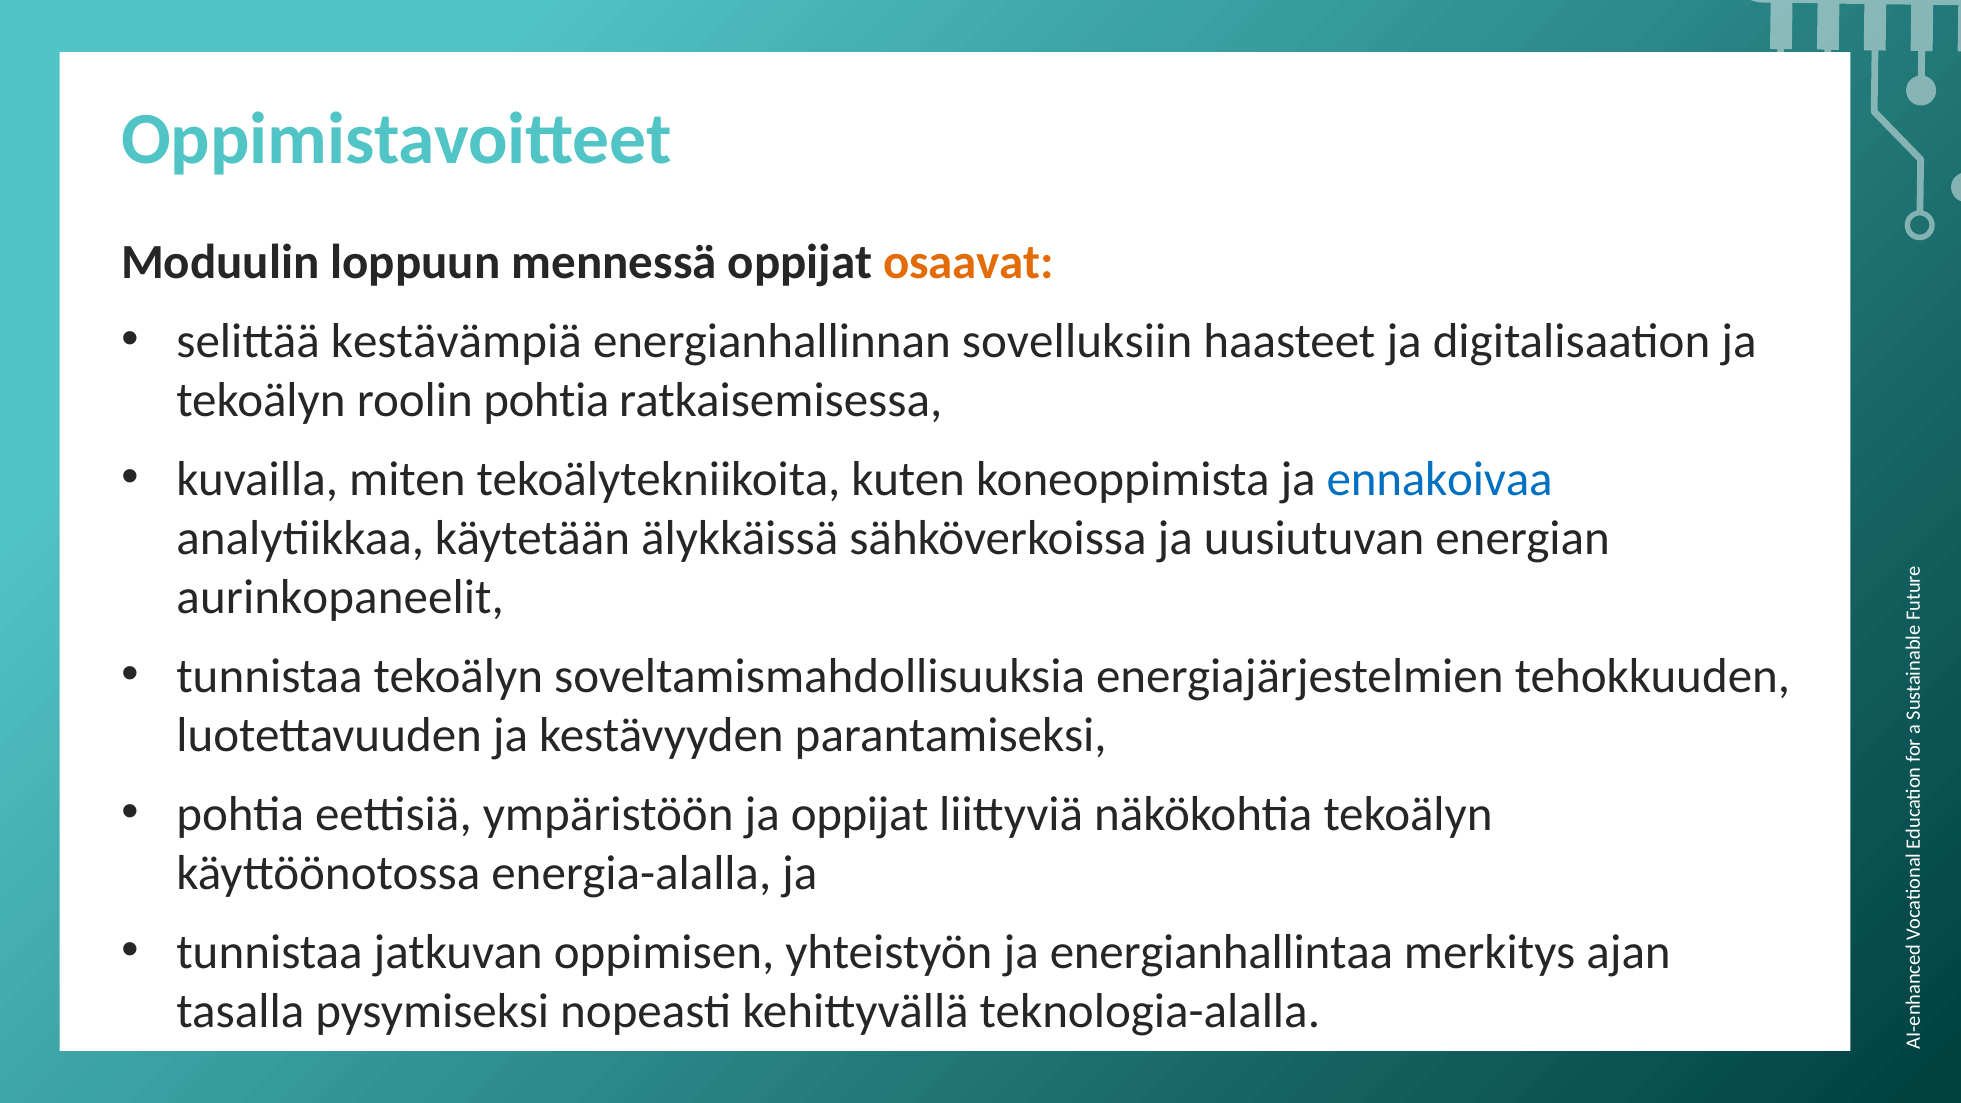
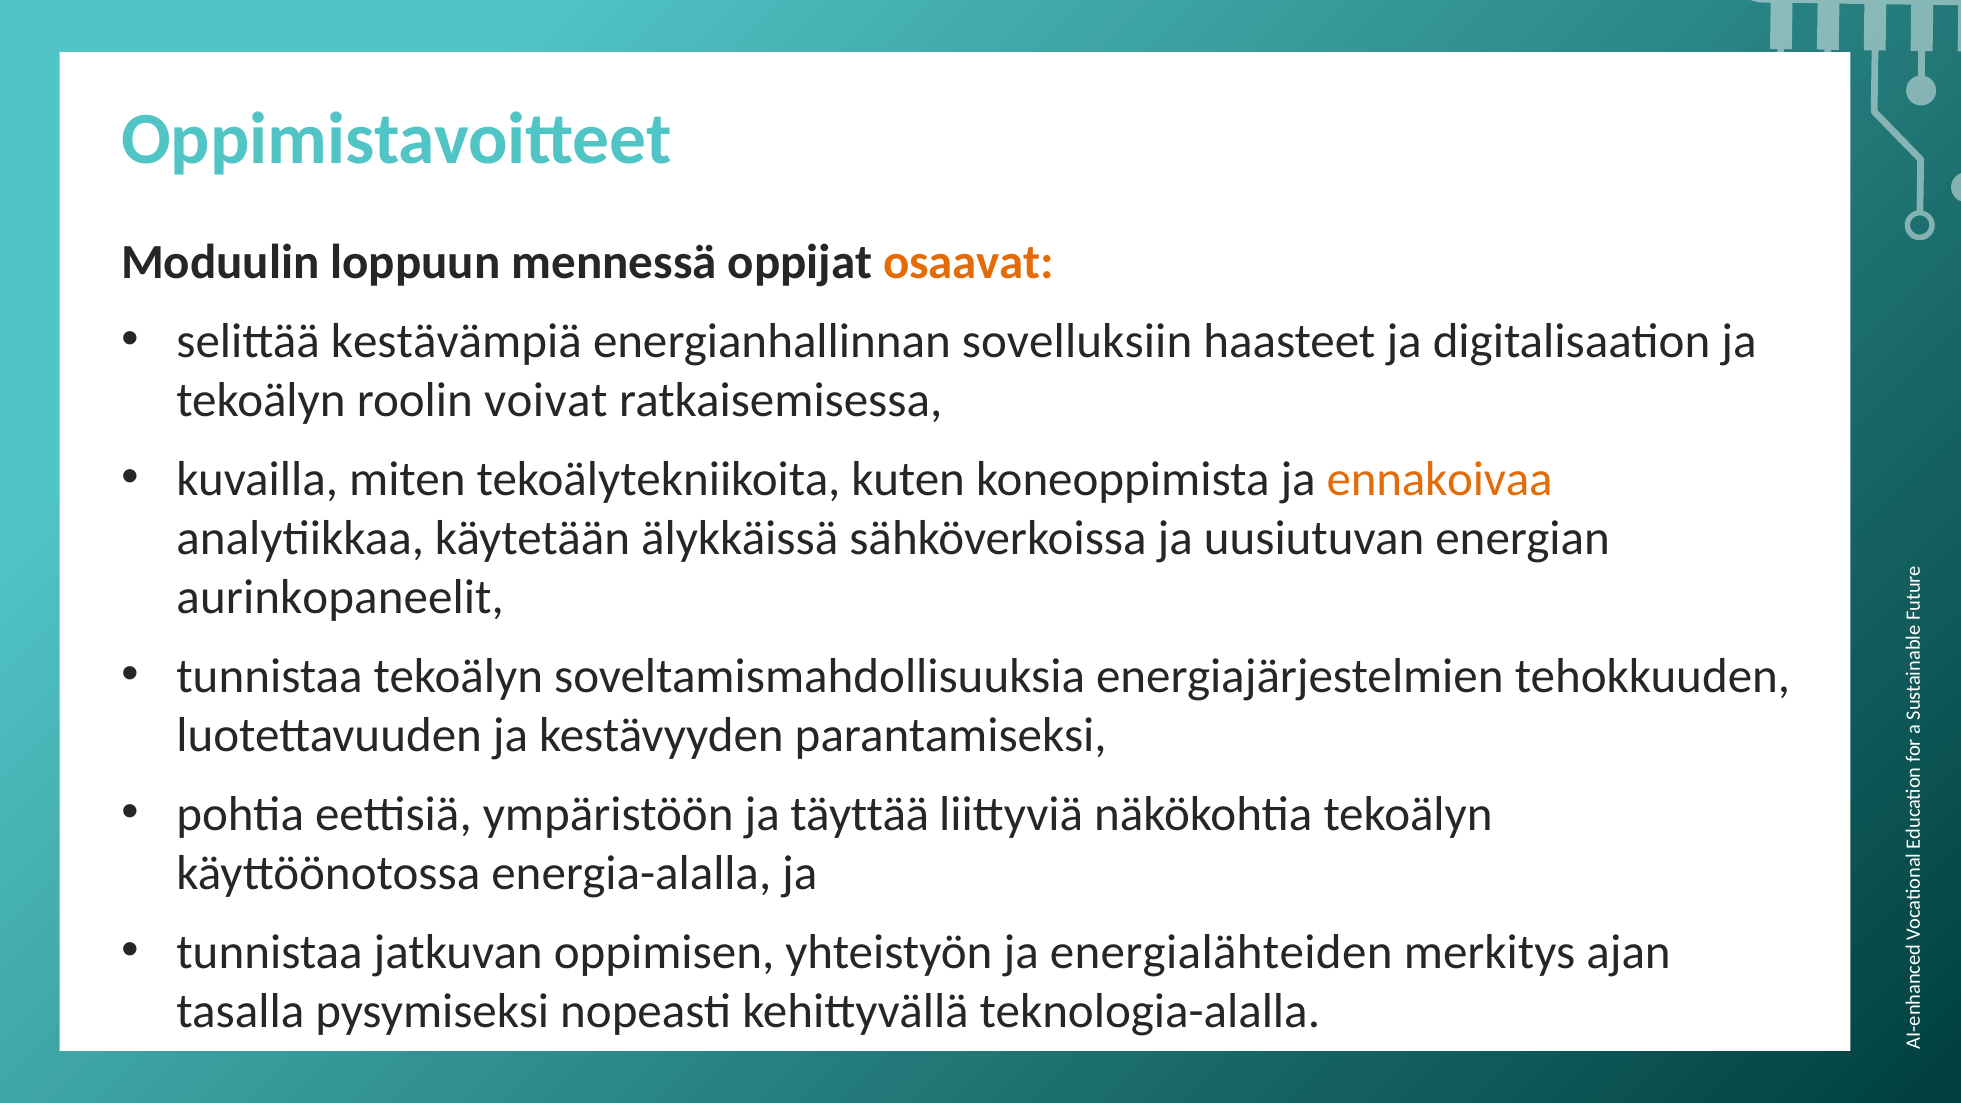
roolin pohtia: pohtia -> voivat
ennakoivaa colour: blue -> orange
ja oppijat: oppijat -> täyttää
energianhallintaa: energianhallintaa -> energialähteiden
